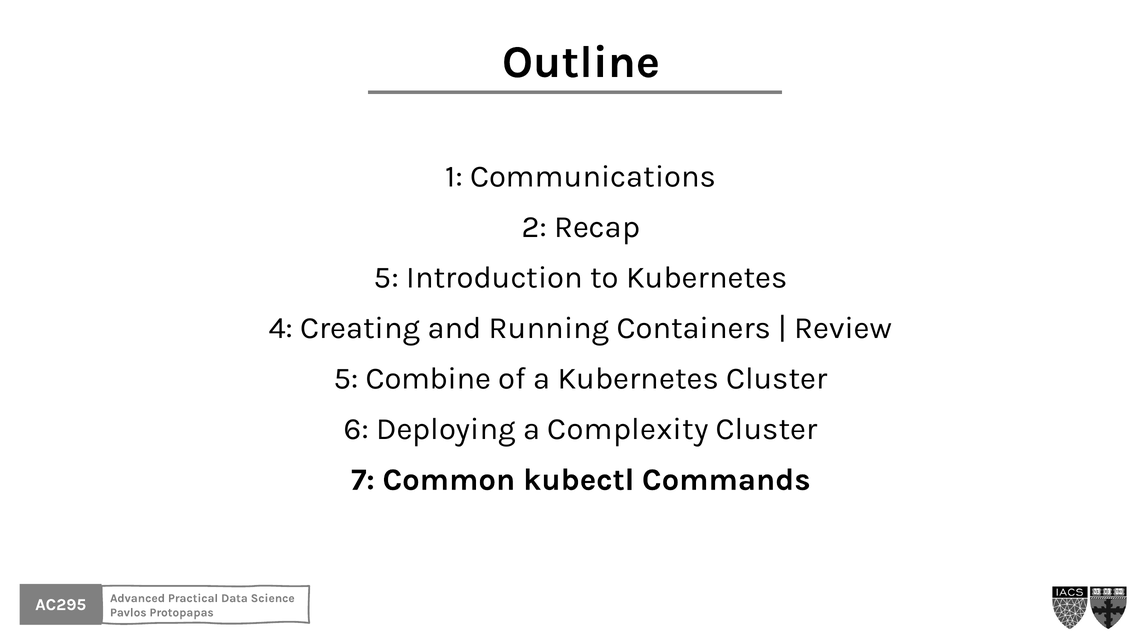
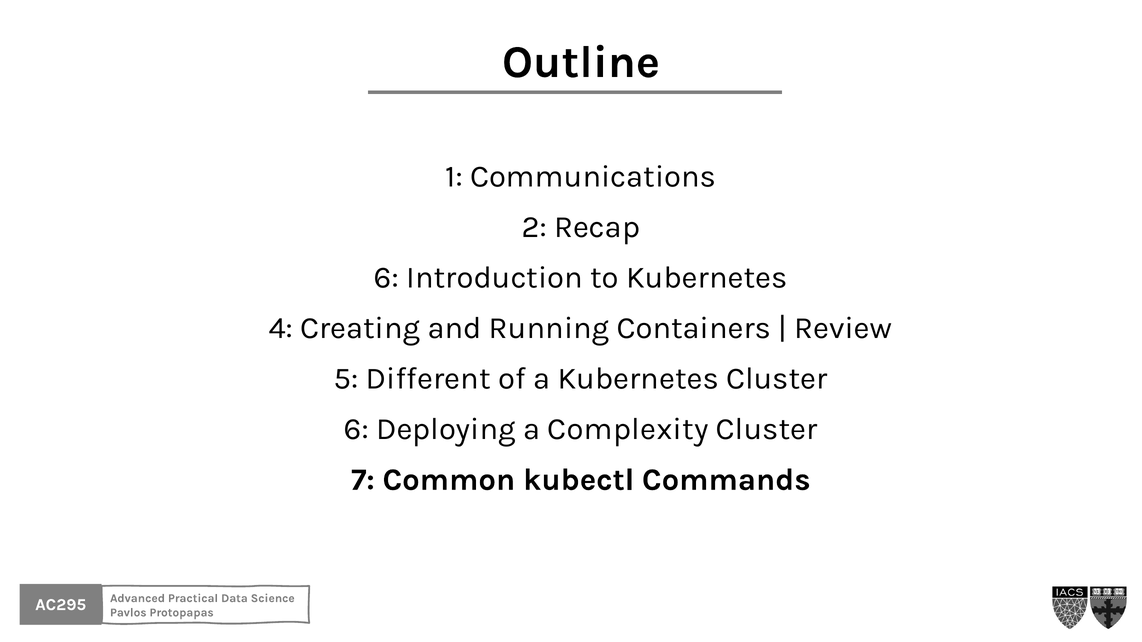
5 at (386, 278): 5 -> 6
Combine: Combine -> Different
